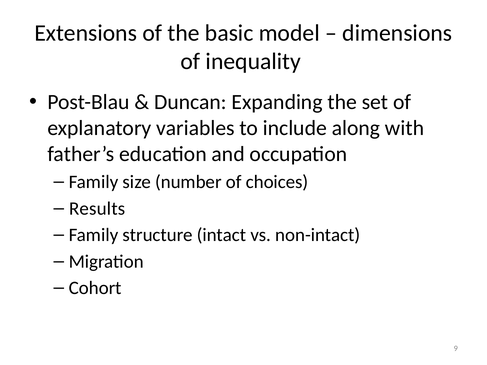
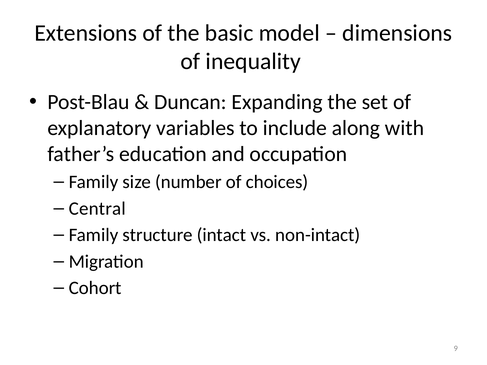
Results: Results -> Central
